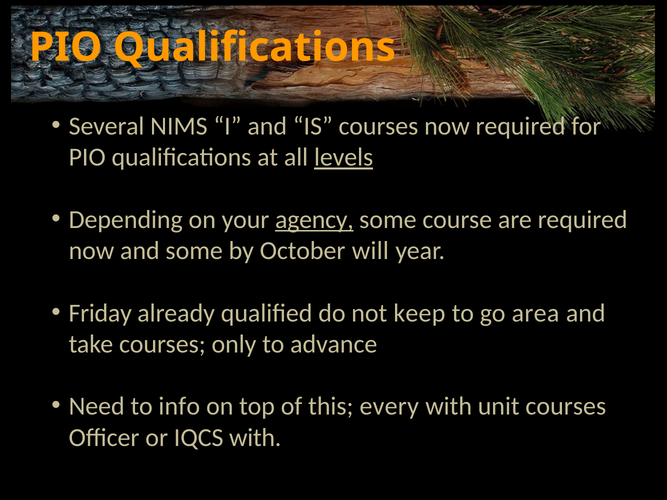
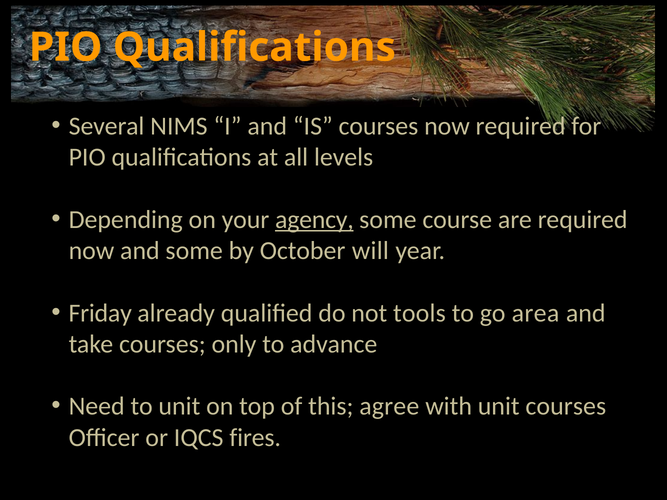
levels underline: present -> none
keep: keep -> tools
to info: info -> unit
every: every -> agree
IQCS with: with -> fires
